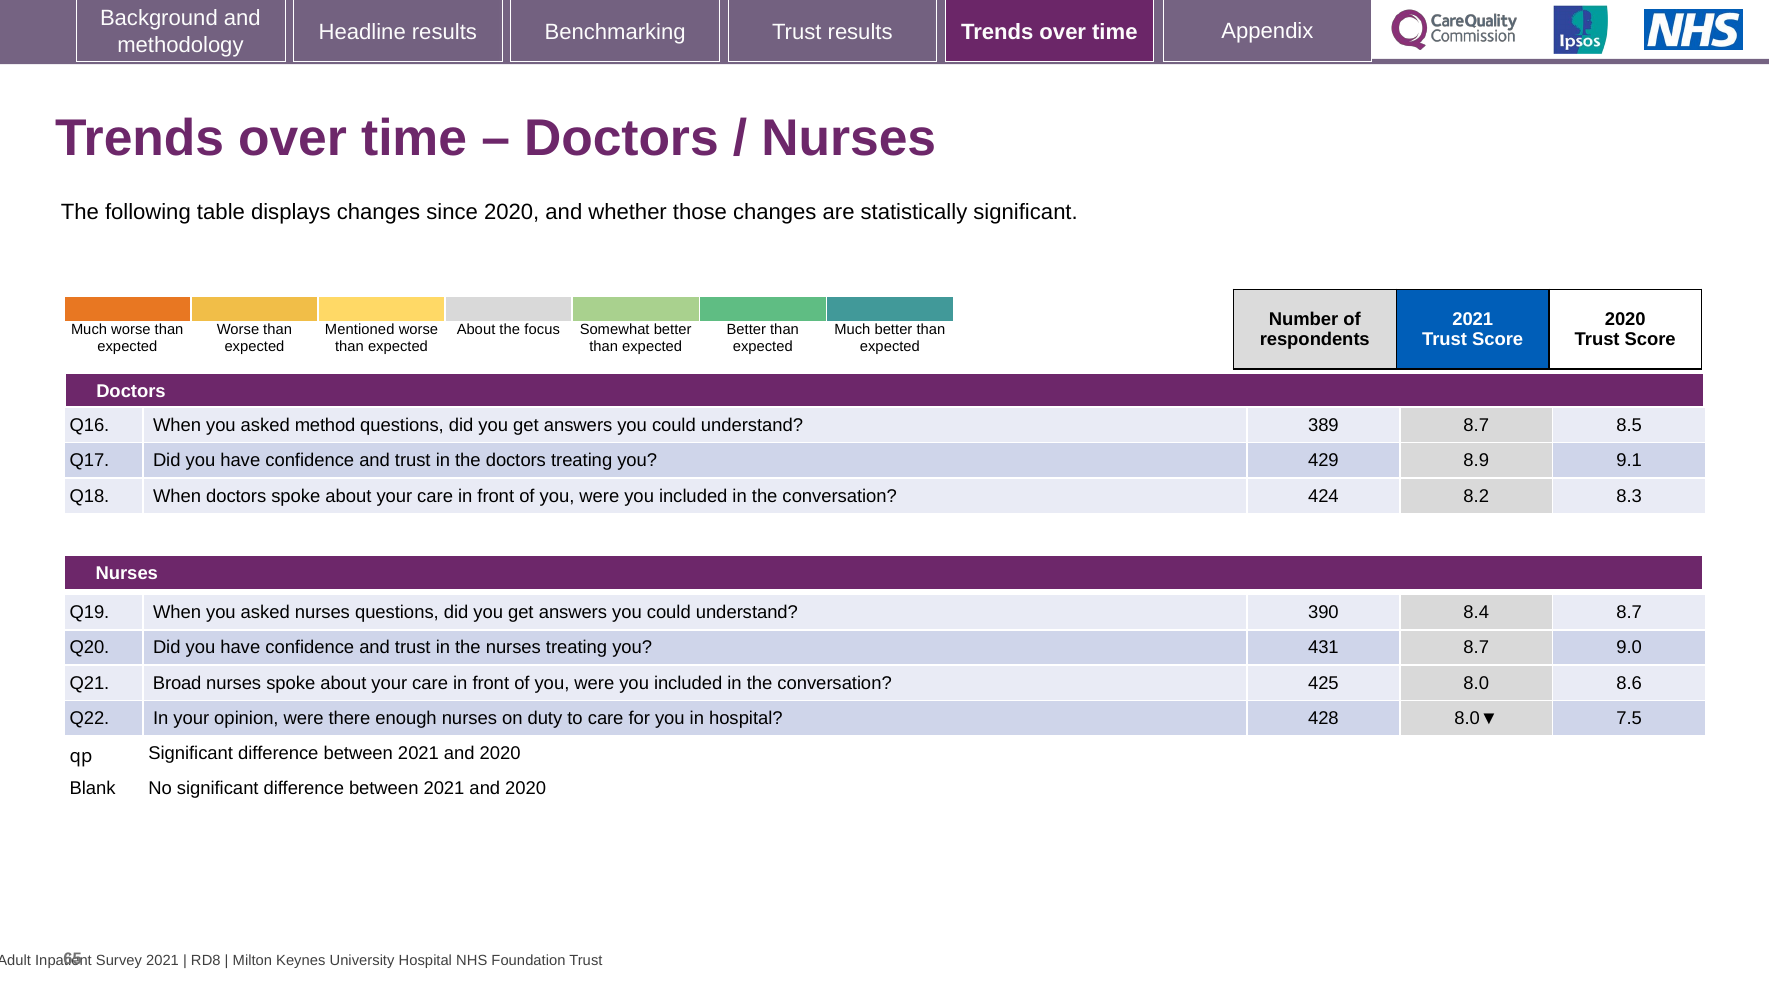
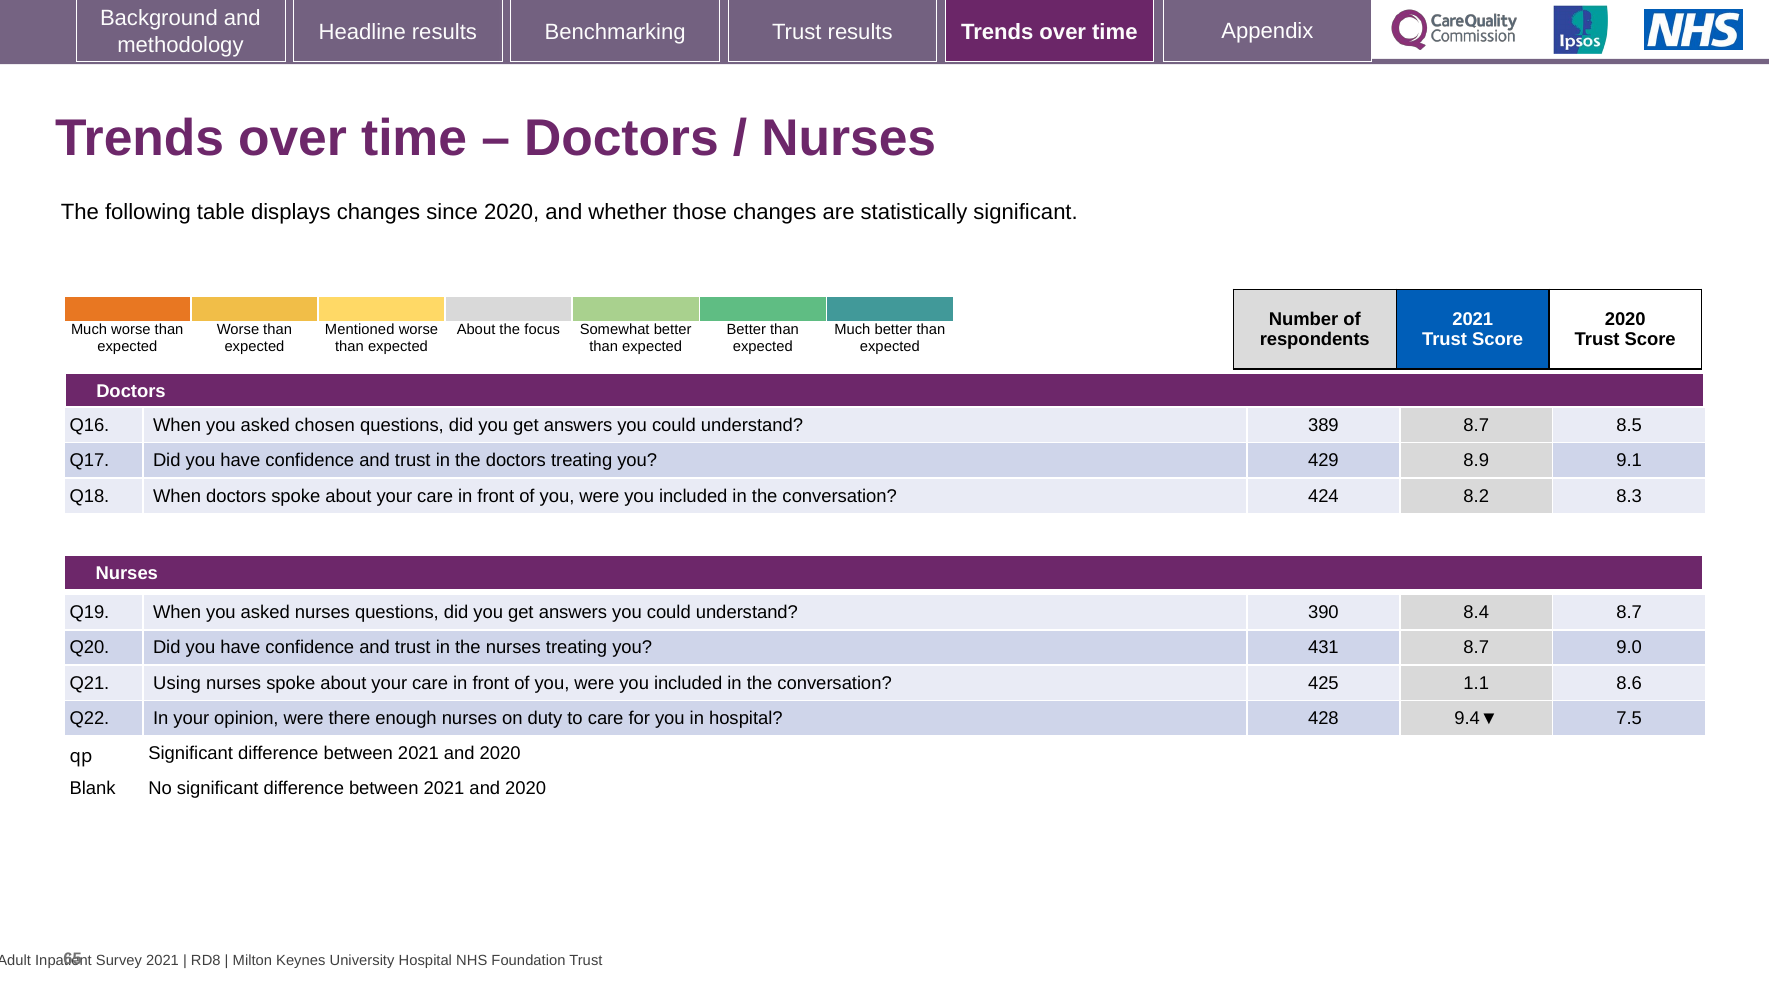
method: method -> chosen
Broad: Broad -> Using
8.0: 8.0 -> 1.1
8.0▼: 8.0▼ -> 9.4▼
